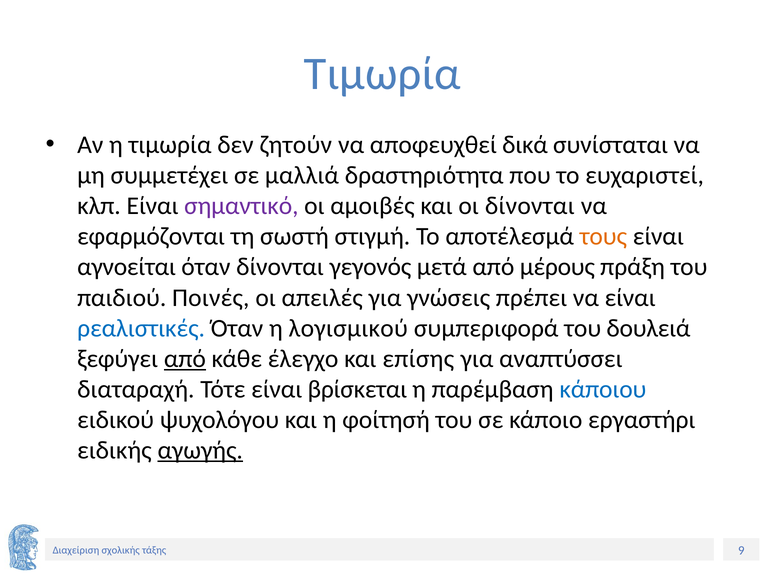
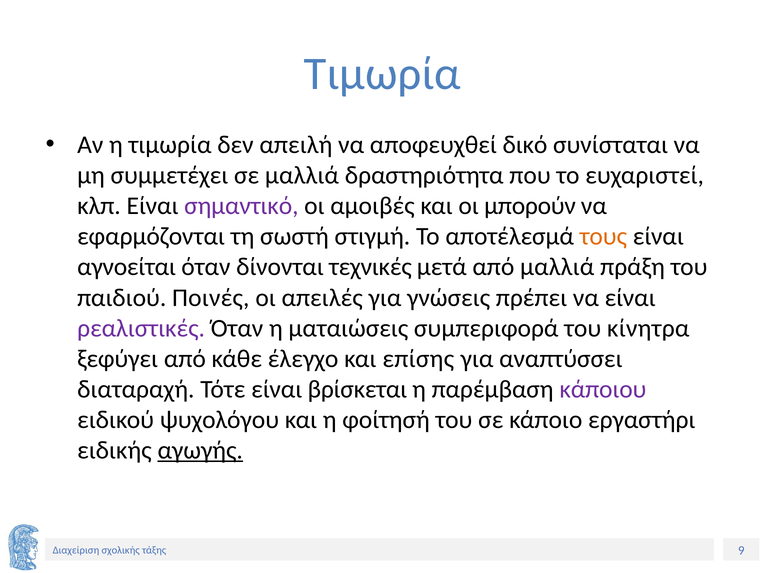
ζητούν: ζητούν -> απειλή
δικά: δικά -> δικό
οι δίνονται: δίνονται -> μπορούν
γεγονός: γεγονός -> τεχνικές
από μέρους: μέρους -> μαλλιά
ρεαλιστικές colour: blue -> purple
λογισμικού: λογισμικού -> ματαιώσεις
δουλειά: δουλειά -> κίνητρα
από at (185, 359) underline: present -> none
κάποιου colour: blue -> purple
